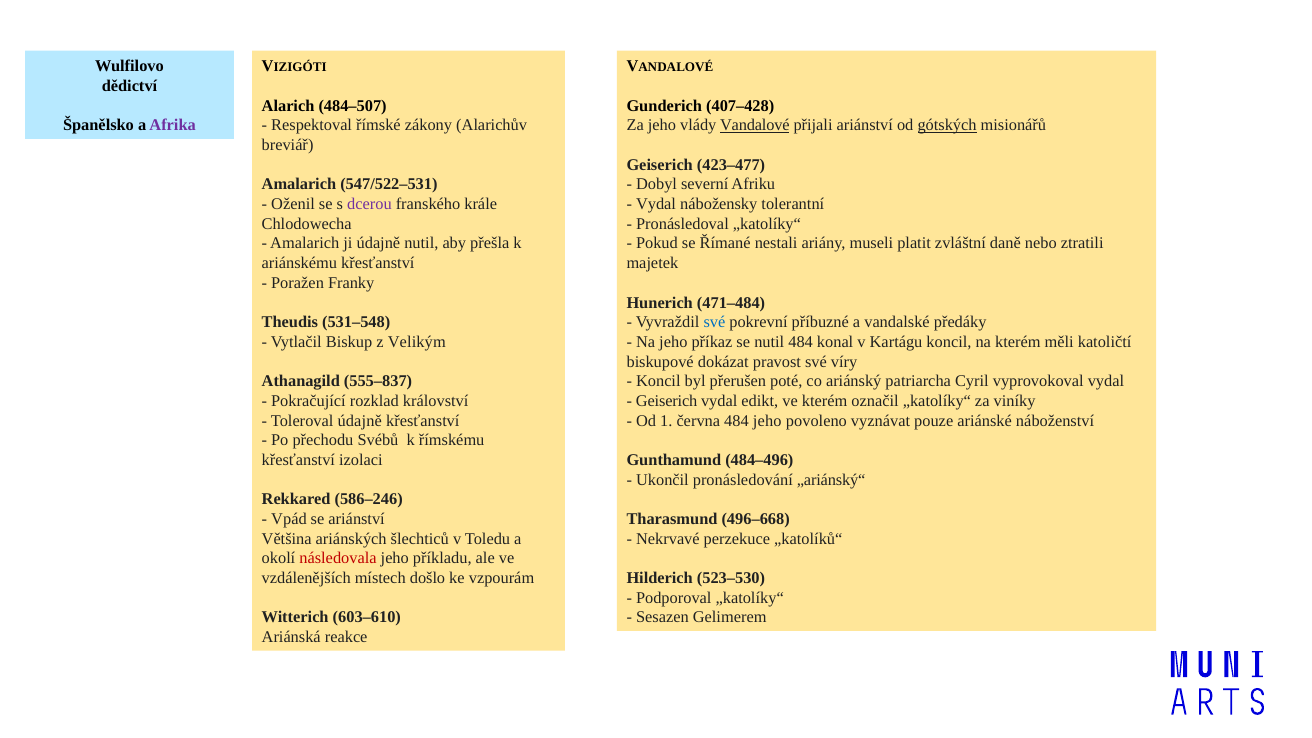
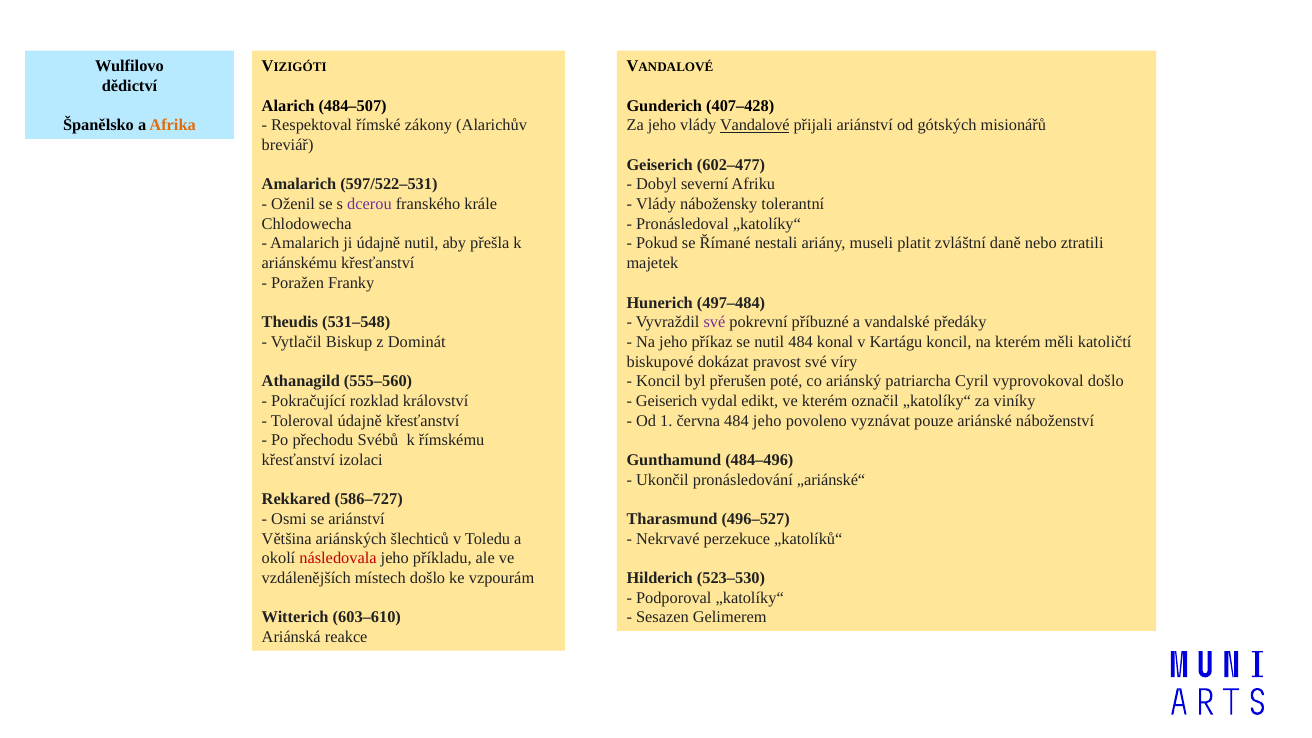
Afrika colour: purple -> orange
gótských underline: present -> none
423–477: 423–477 -> 602–477
547/522–531: 547/522–531 -> 597/522–531
Vydal at (656, 204): Vydal -> Vlády
471–484: 471–484 -> 497–484
své at (714, 322) colour: blue -> purple
Velikým: Velikým -> Dominát
555–837: 555–837 -> 555–560
vyprovokoval vydal: vydal -> došlo
„ariánský“: „ariánský“ -> „ariánské“
586–246: 586–246 -> 586–727
Vpád: Vpád -> Osmi
496–668: 496–668 -> 496–527
